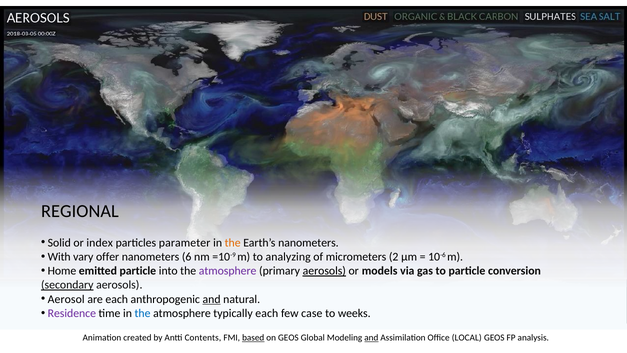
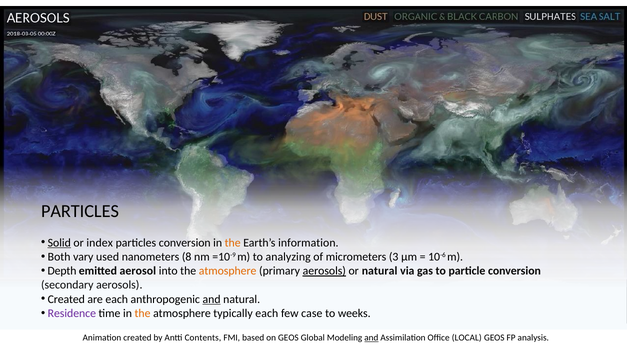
REGIONAL at (80, 211): REGIONAL -> PARTICLES
Solid underline: none -> present
particles parameter: parameter -> conversion
Earth’s nanometers: nanometers -> information
With: With -> Both
offer: offer -> used
6: 6 -> 8
2: 2 -> 3
Home: Home -> Depth
emitted particle: particle -> aerosol
atmosphere at (228, 271) colour: purple -> orange
or models: models -> natural
secondary underline: present -> none
Aerosol at (66, 299): Aerosol -> Created
the at (142, 313) colour: blue -> orange
based underline: present -> none
